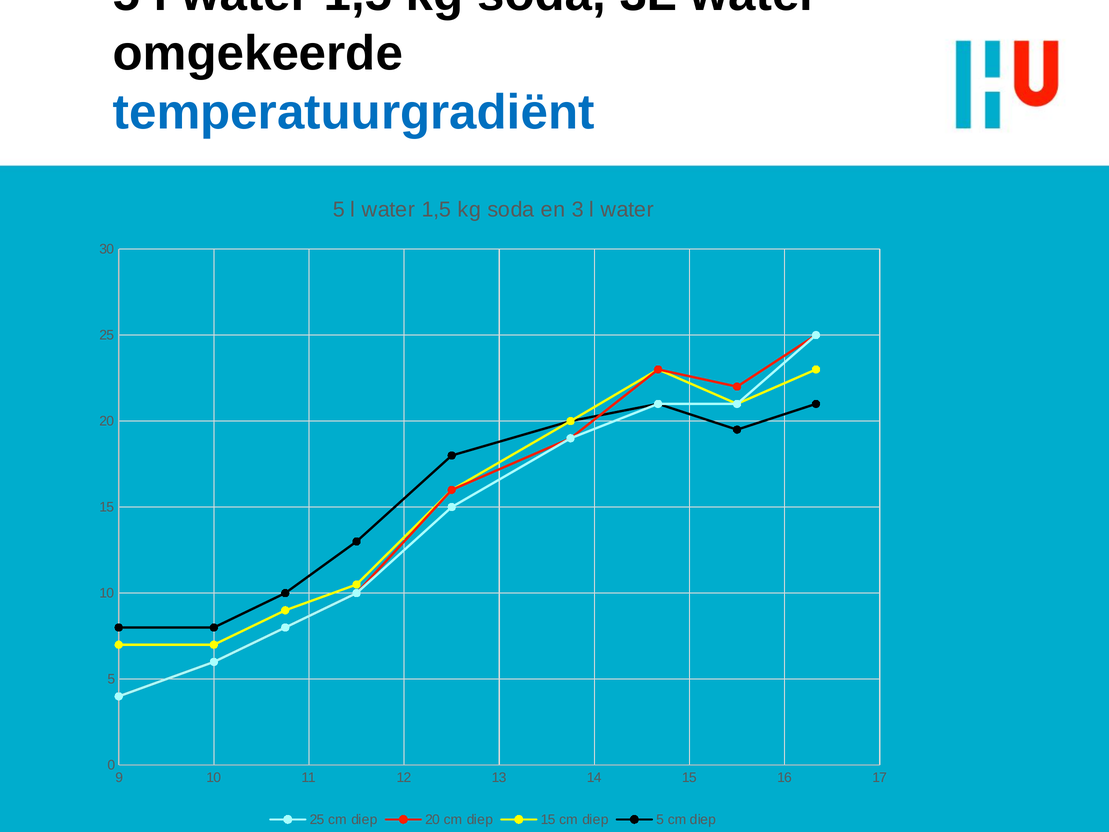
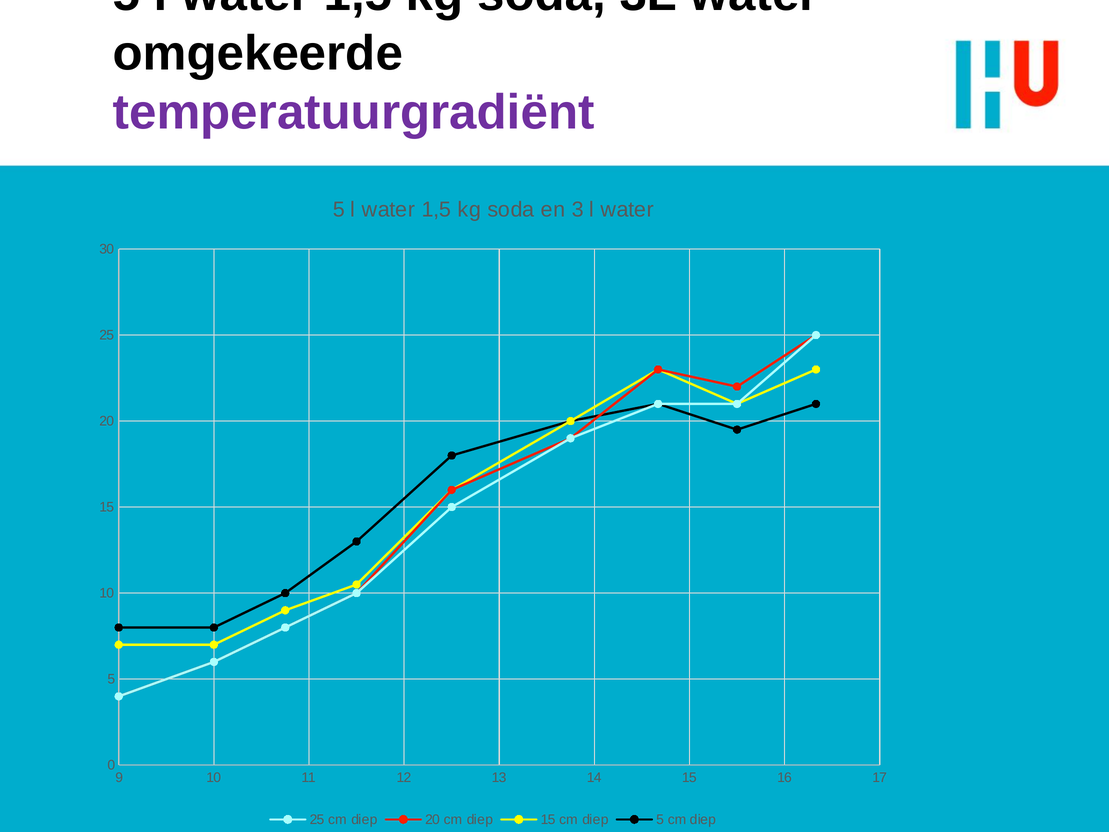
temperatuurgradiënt colour: blue -> purple
